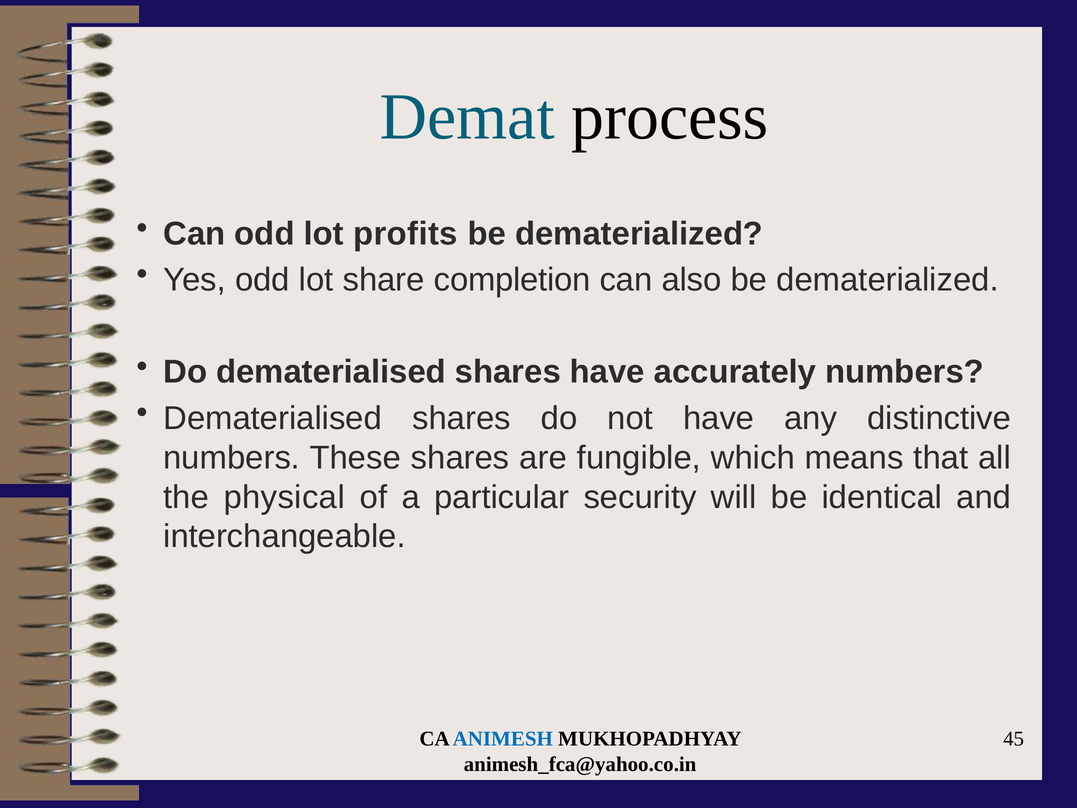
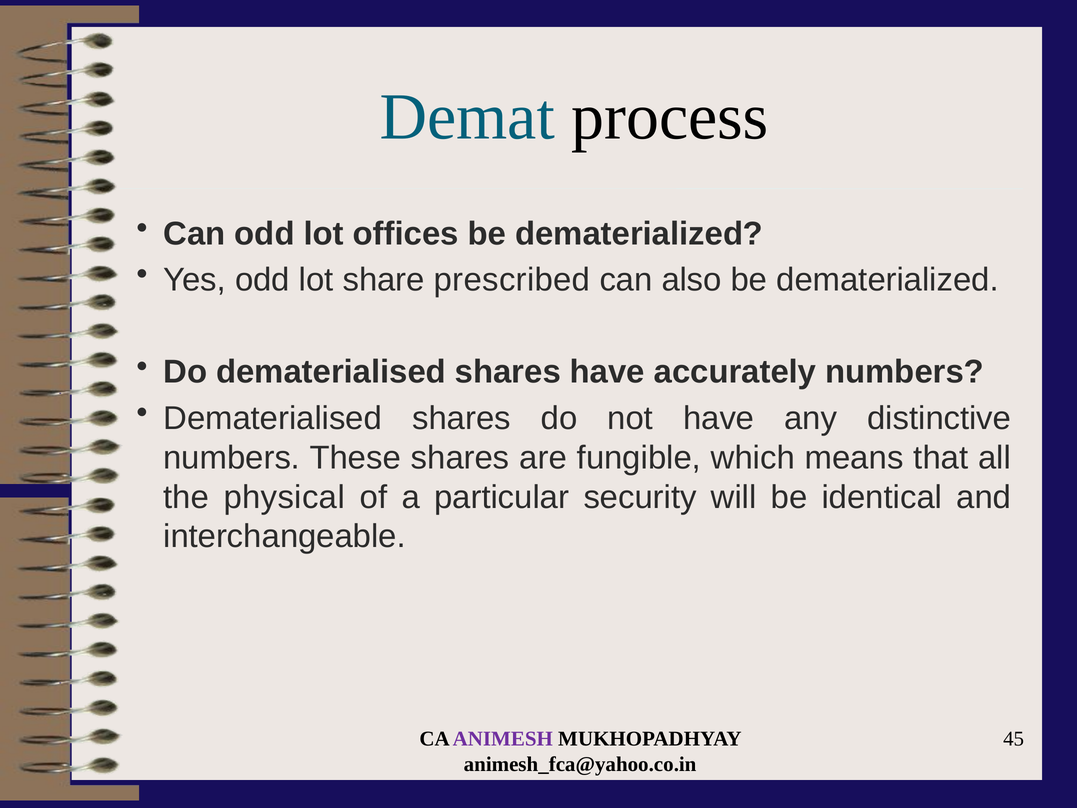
profits: profits -> offices
completion: completion -> prescribed
ANIMESH colour: blue -> purple
